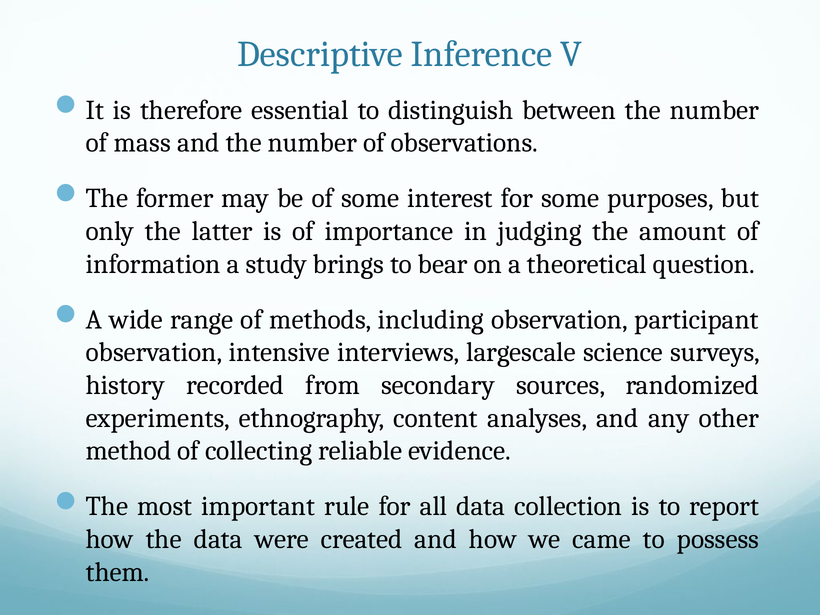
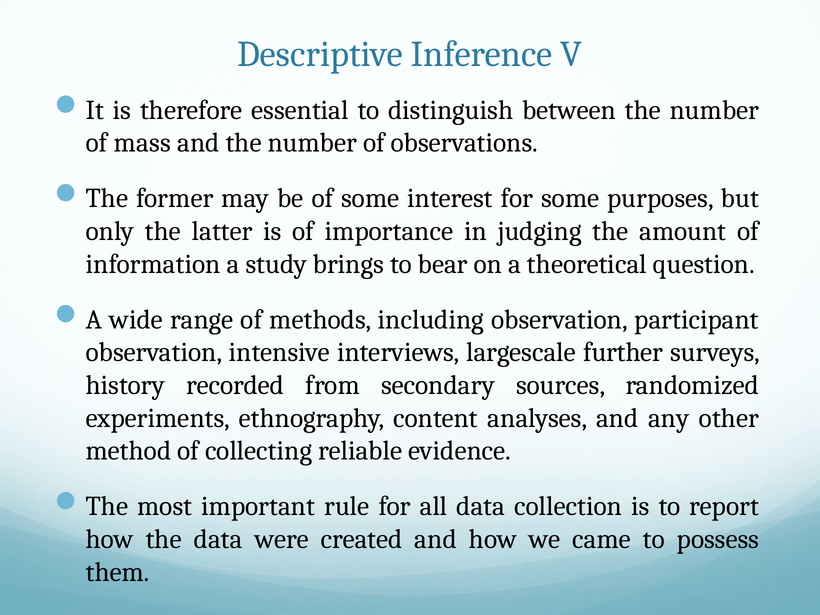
science: science -> further
